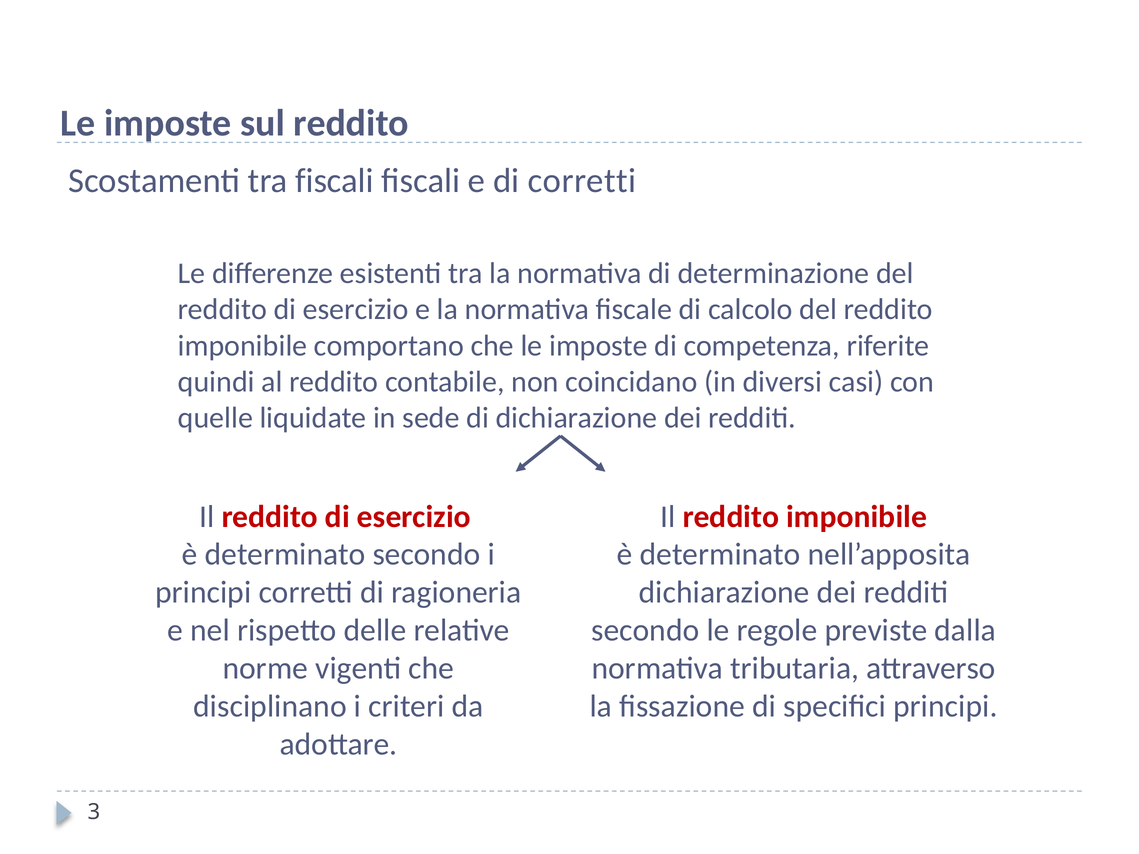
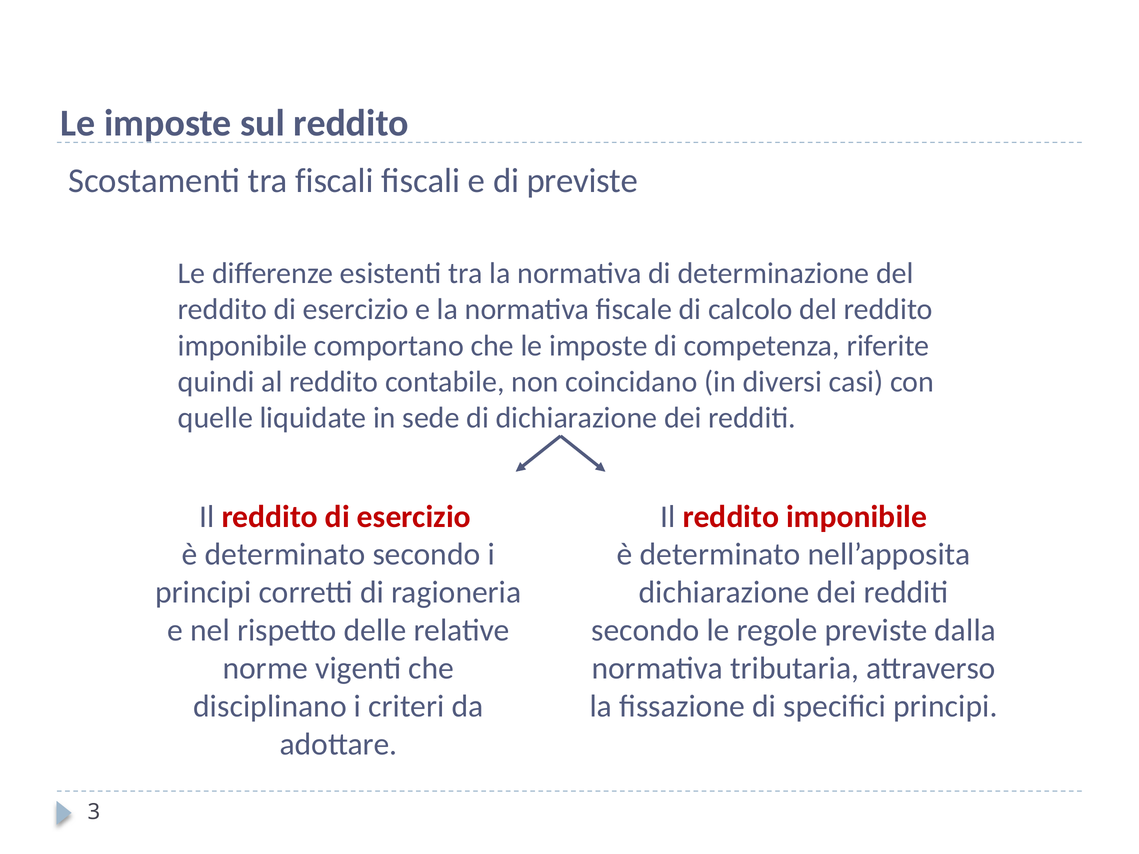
di corretti: corretti -> previste
